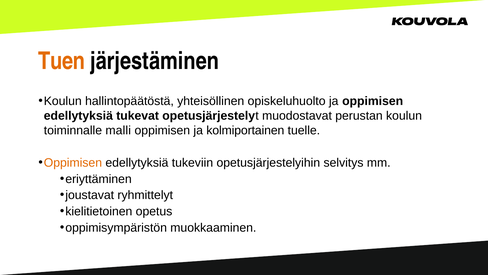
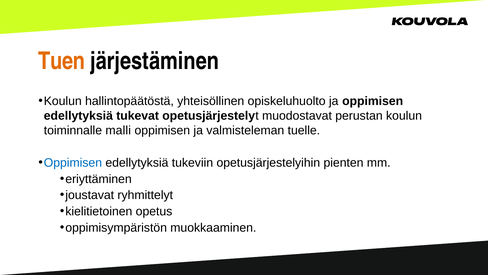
kolmiportainen: kolmiportainen -> valmisteleman
Oppimisen at (73, 163) colour: orange -> blue
selvitys: selvitys -> pienten
